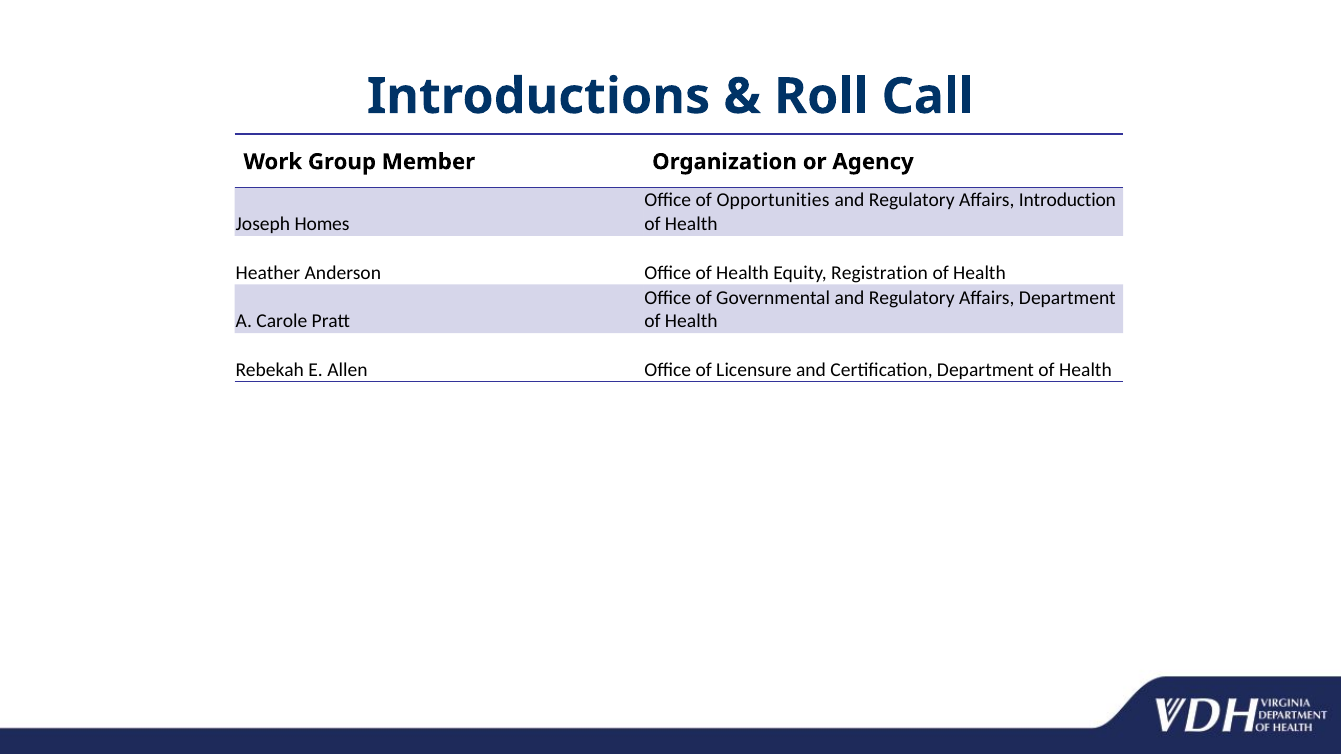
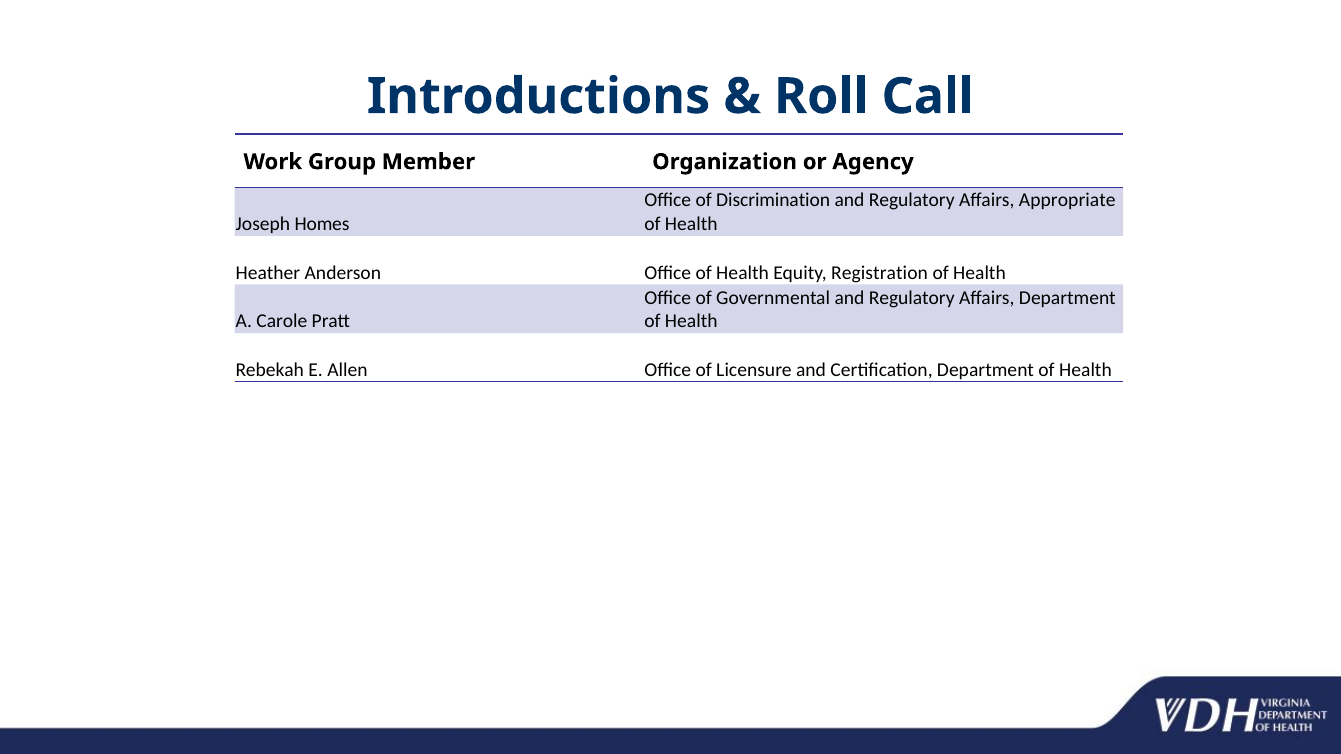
Opportunities: Opportunities -> Discrimination
Introduction: Introduction -> Appropriate
